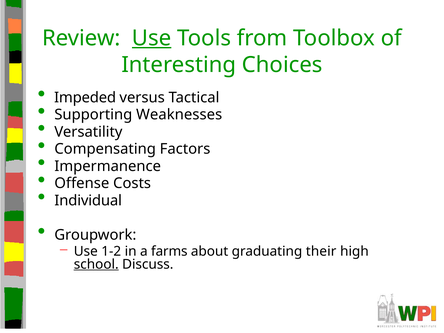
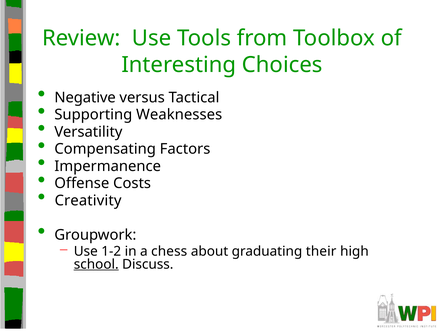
Use at (152, 38) underline: present -> none
Impeded: Impeded -> Negative
Individual: Individual -> Creativity
farms: farms -> chess
